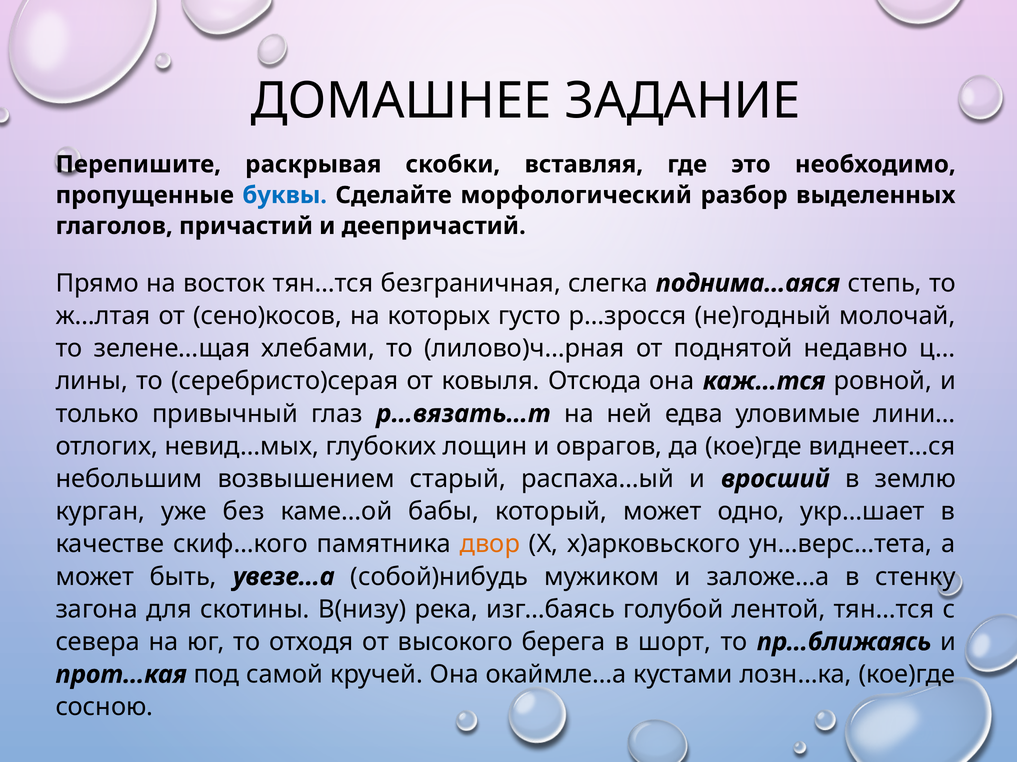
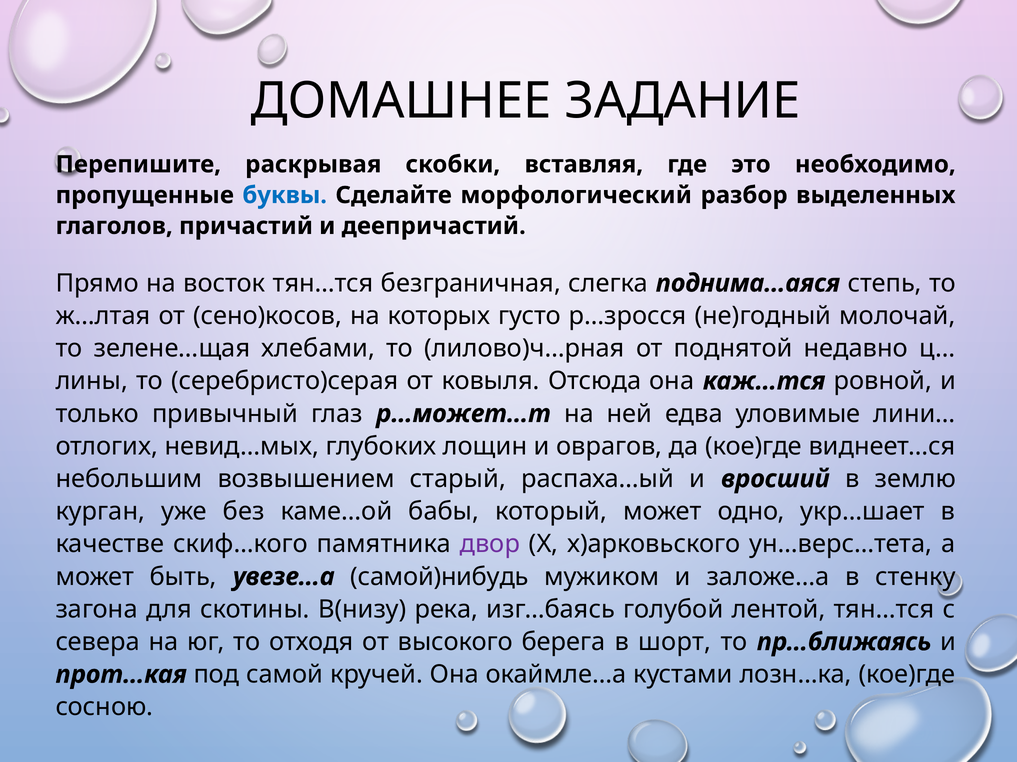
р…вязать…т: р…вязать…т -> р…может…т
двор colour: orange -> purple
собой)нибудь: собой)нибудь -> самой)нибудь
